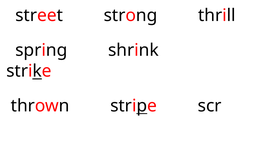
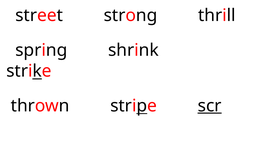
scr underline: none -> present
